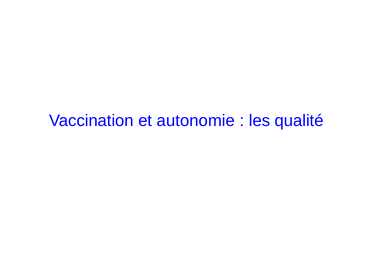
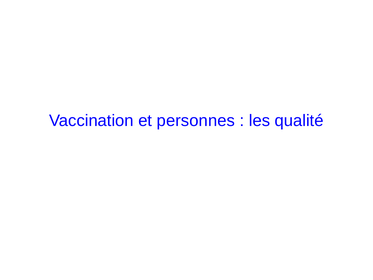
autonomie: autonomie -> personnes
